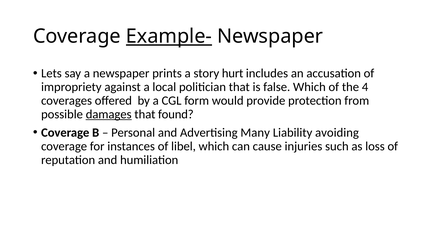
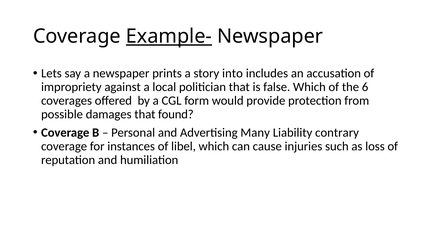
hurt: hurt -> into
4: 4 -> 6
damages underline: present -> none
avoiding: avoiding -> contrary
